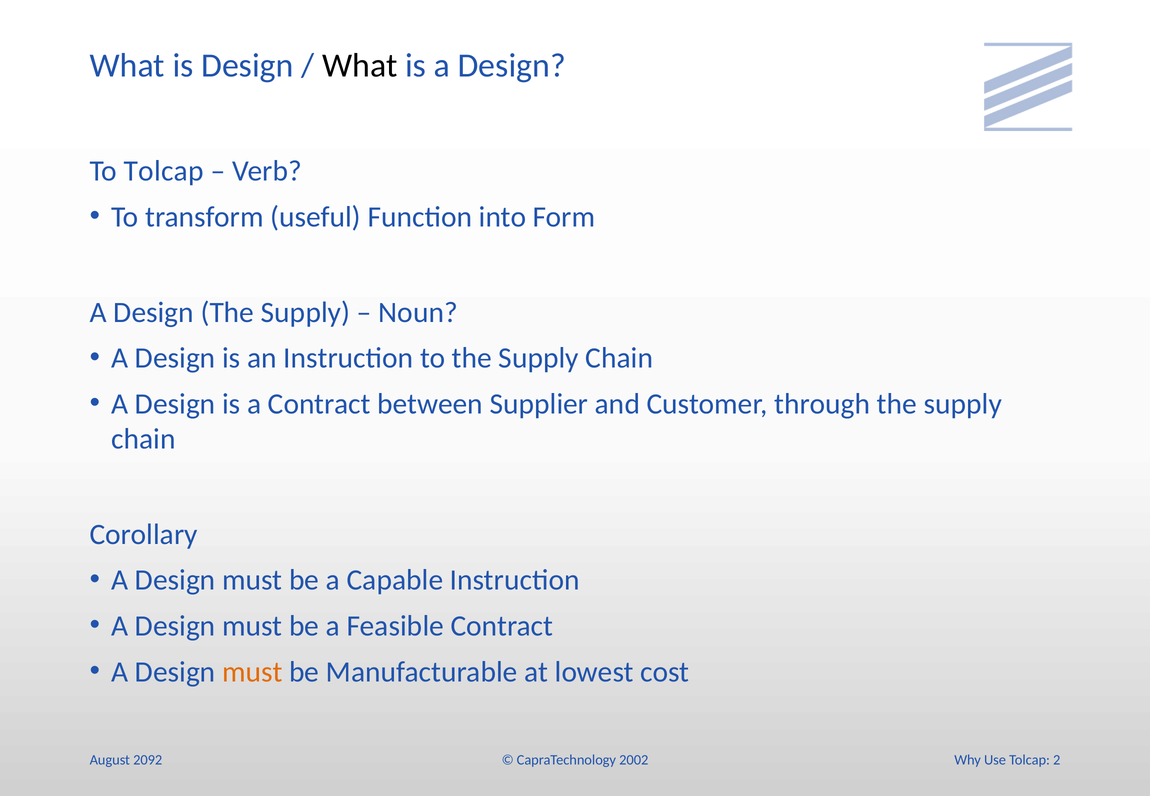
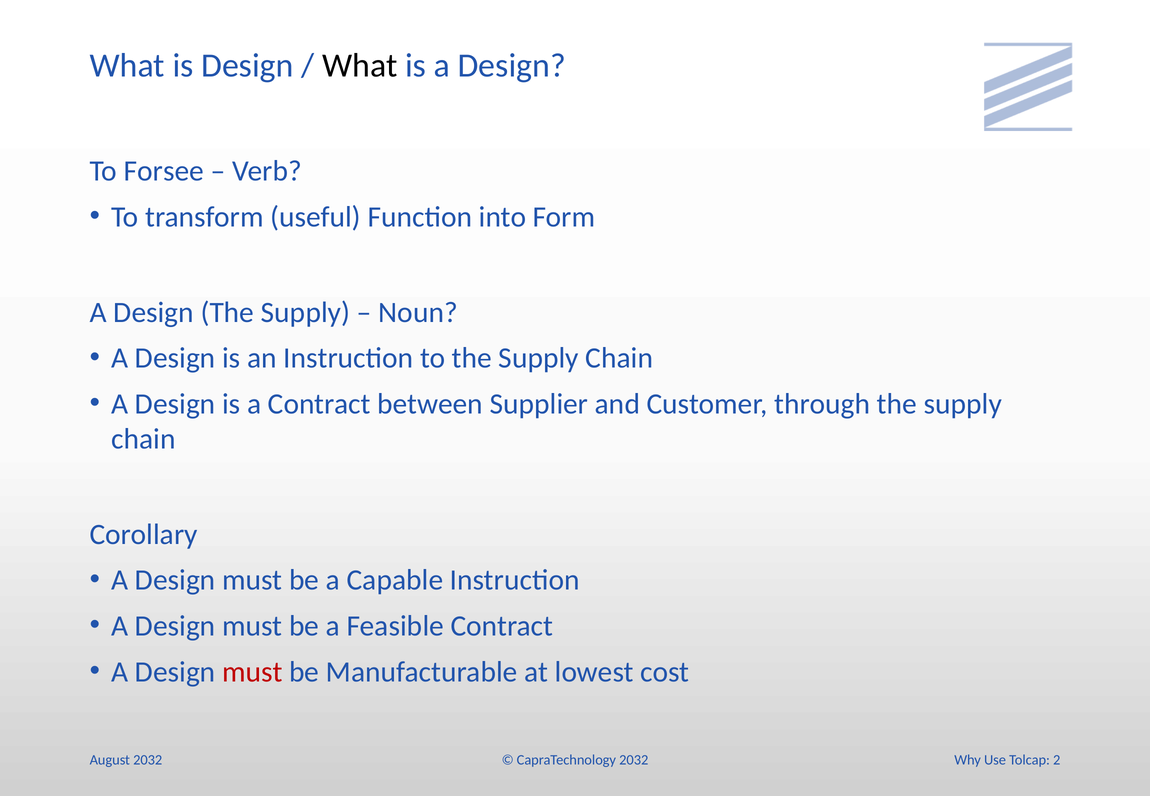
To Tolcap: Tolcap -> Forsee
must at (252, 672) colour: orange -> red
CapraTechnology 2002: 2002 -> 2032
August 2092: 2092 -> 2032
